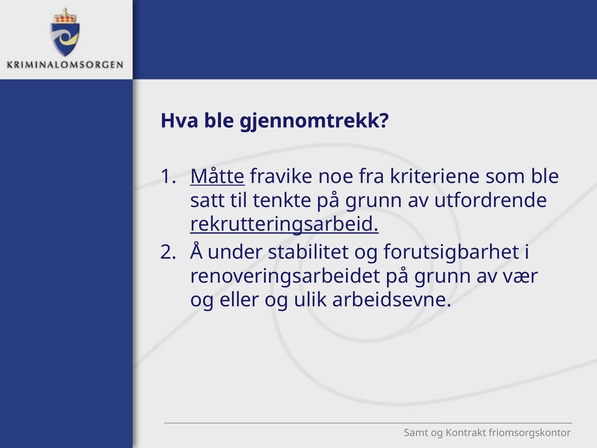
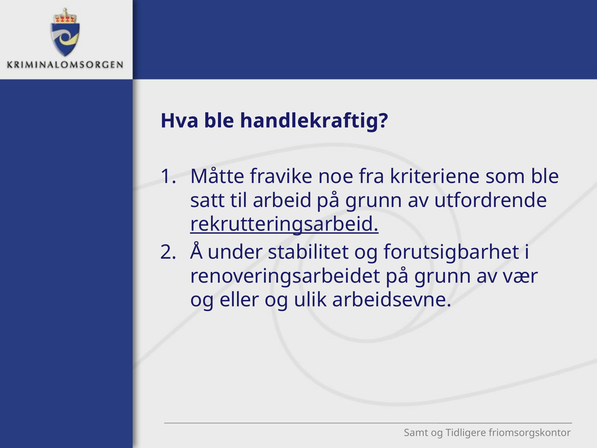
gjennomtrekk: gjennomtrekk -> handlekraftig
Måtte underline: present -> none
tenkte: tenkte -> arbeid
Kontrakt: Kontrakt -> Tidligere
